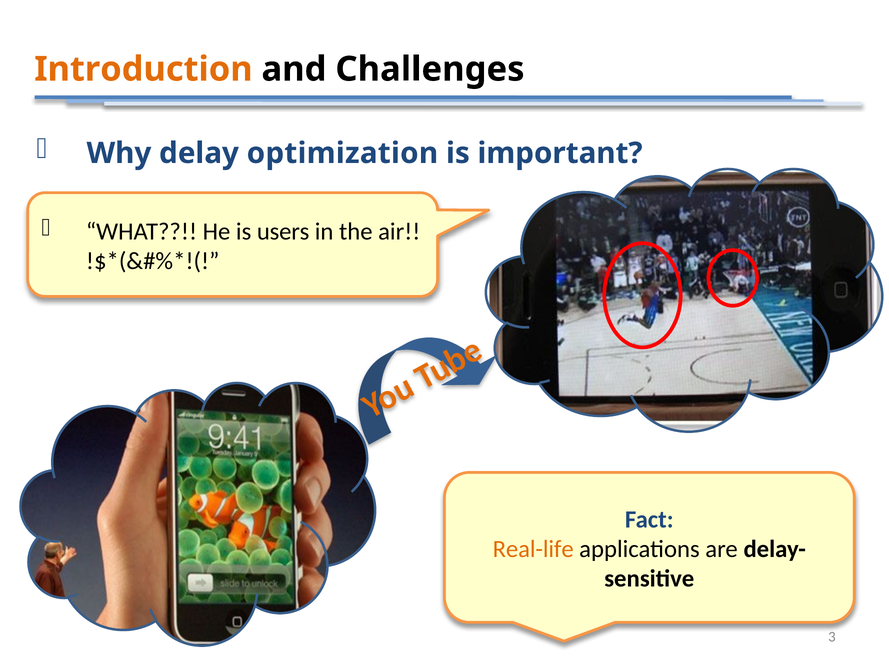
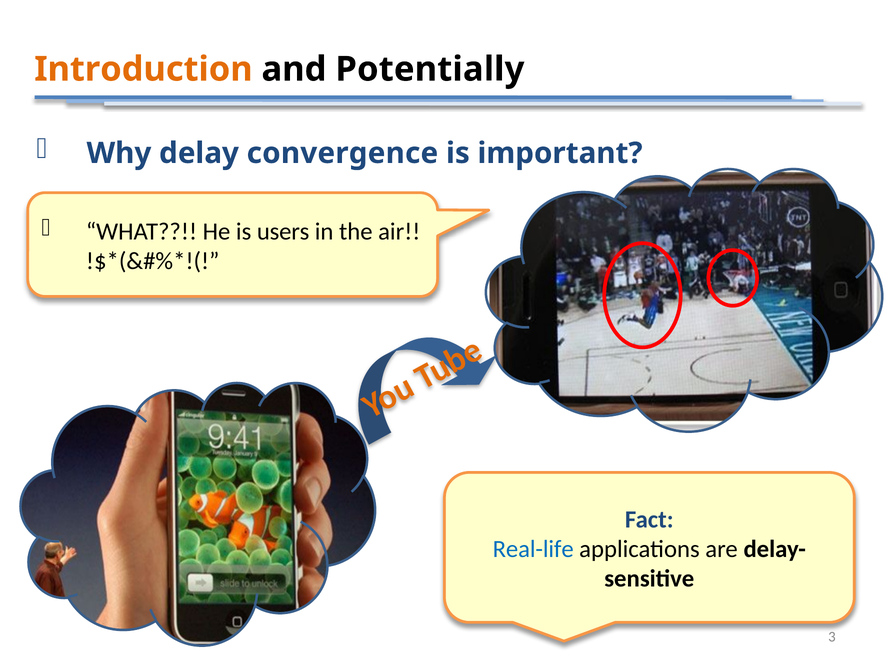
Challenges: Challenges -> Potentially
optimization: optimization -> convergence
Real-life colour: orange -> blue
